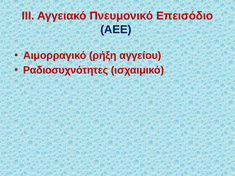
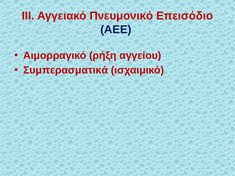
Ραδιοσυχνότητες: Ραδιοσυχνότητες -> Συμπερασματικά
